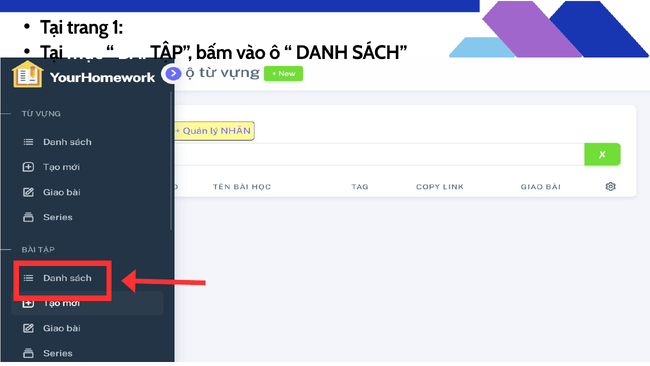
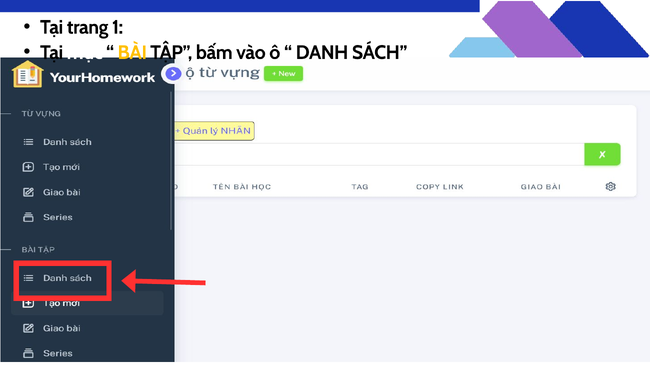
BÀI colour: white -> yellow
